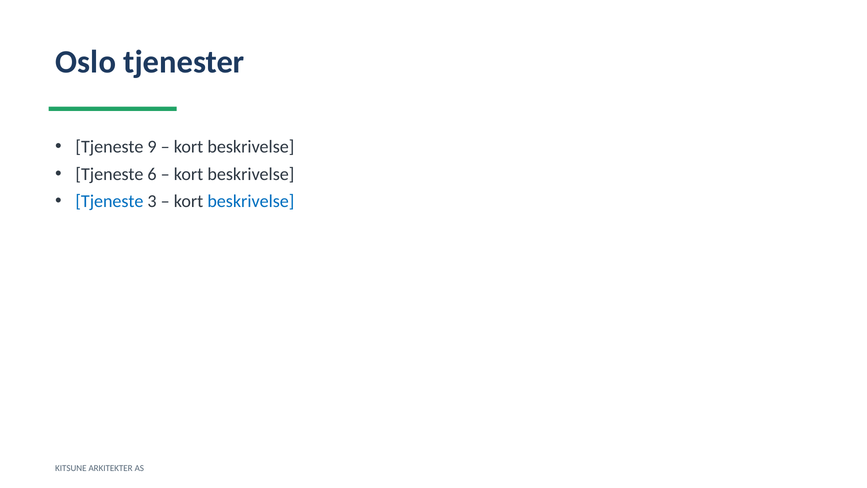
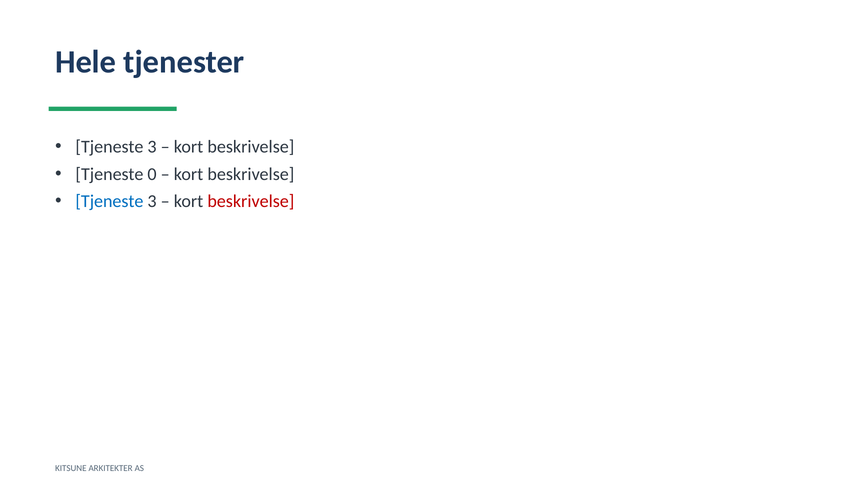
Oslo: Oslo -> Hele
9 at (152, 147): 9 -> 3
6: 6 -> 0
beskrivelse at (251, 201) colour: blue -> red
